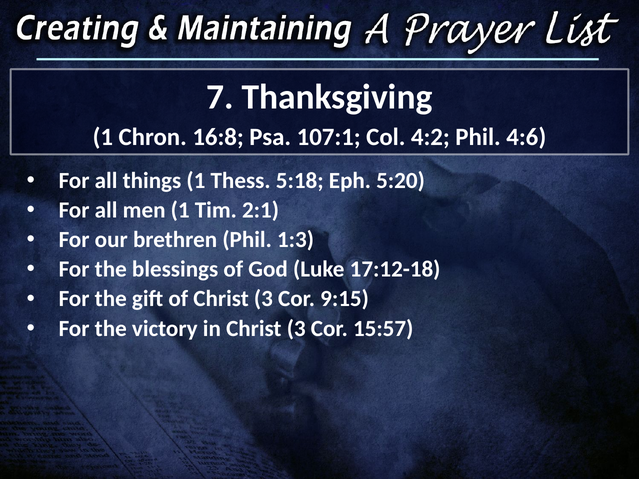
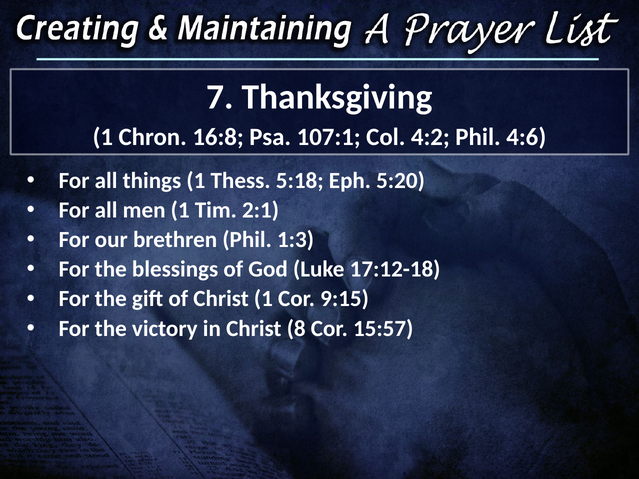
of Christ 3: 3 -> 1
in Christ 3: 3 -> 8
